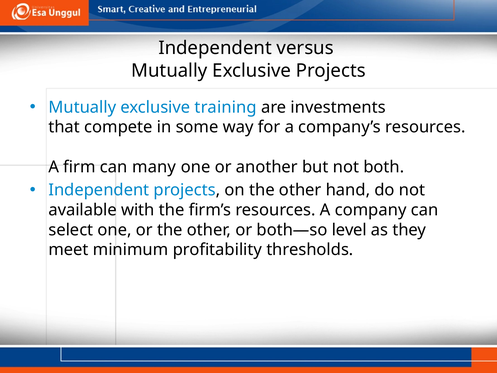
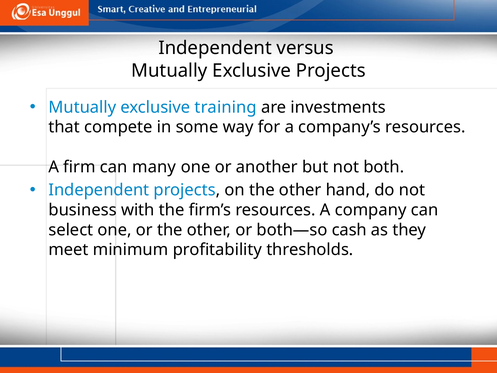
available: available -> business
level: level -> cash
